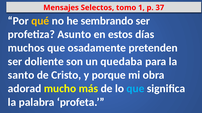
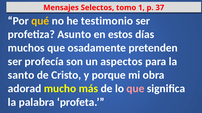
sembrando: sembrando -> testimonio
doliente: doliente -> profecía
quedaba: quedaba -> aspectos
que at (135, 89) colour: light blue -> pink
